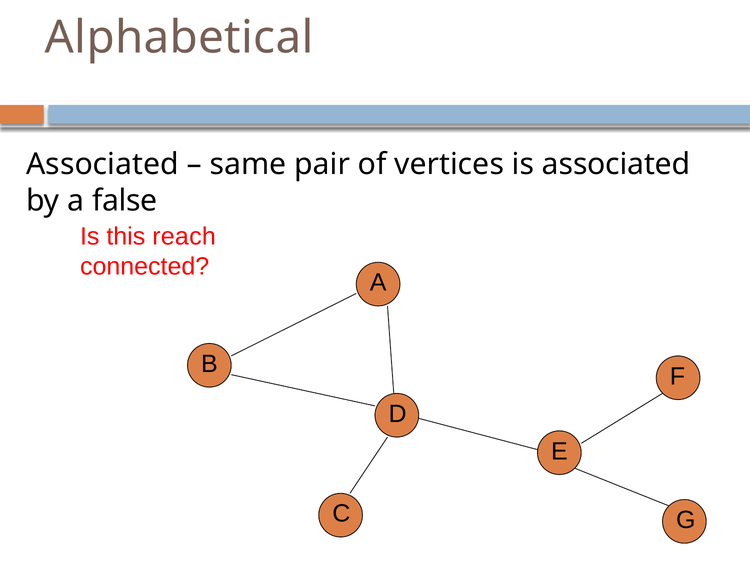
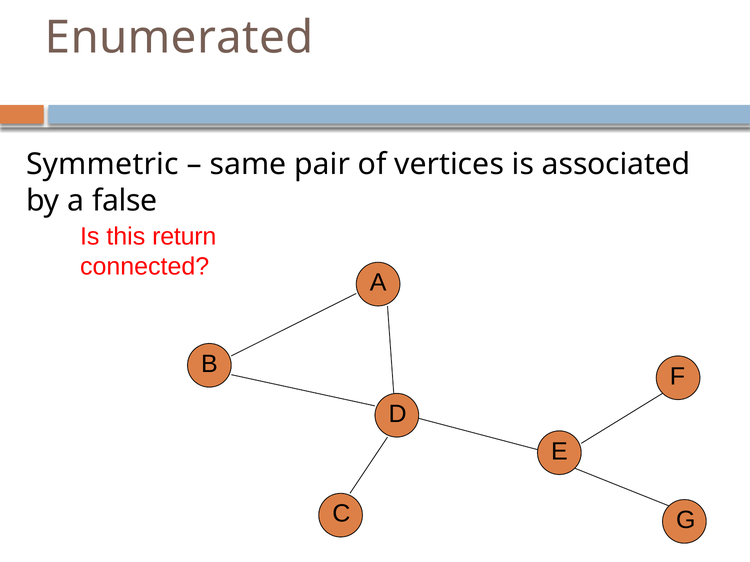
Alphabetical: Alphabetical -> Enumerated
Associated at (102, 165): Associated -> Symmetric
reach: reach -> return
